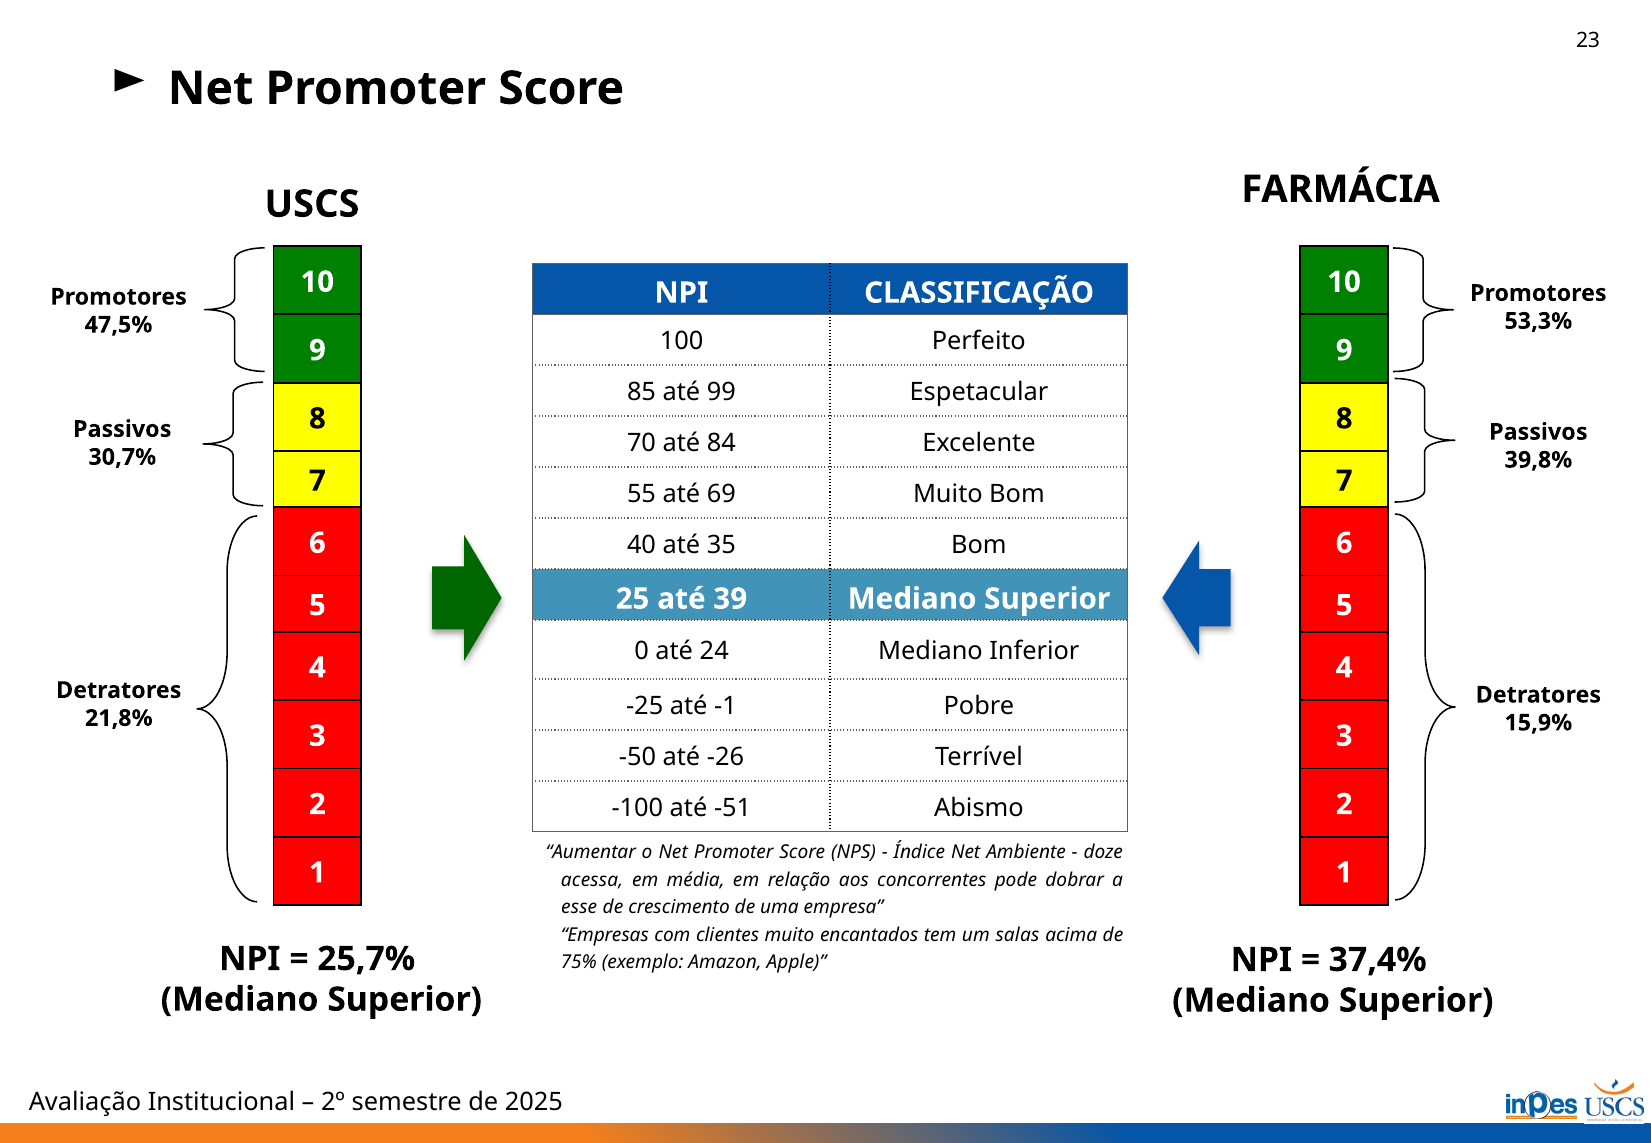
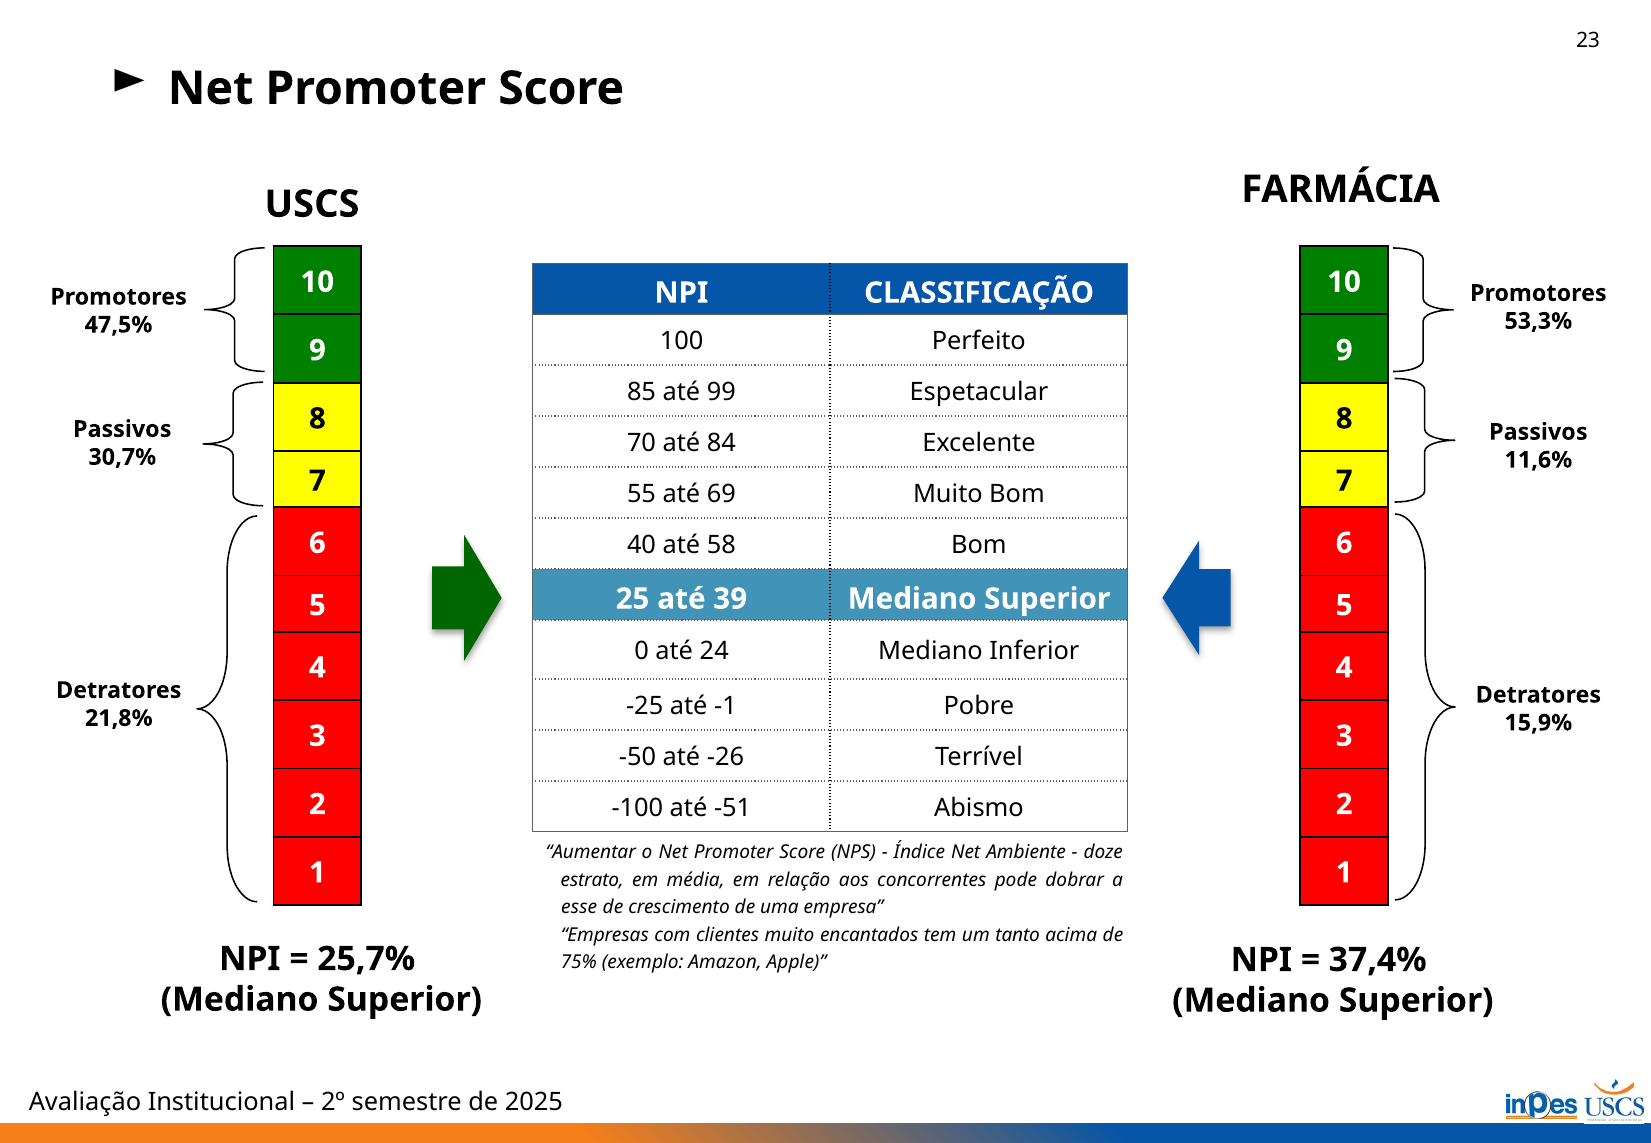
39,8%: 39,8% -> 11,6%
35: 35 -> 58
acessa: acessa -> estrato
salas: salas -> tanto
